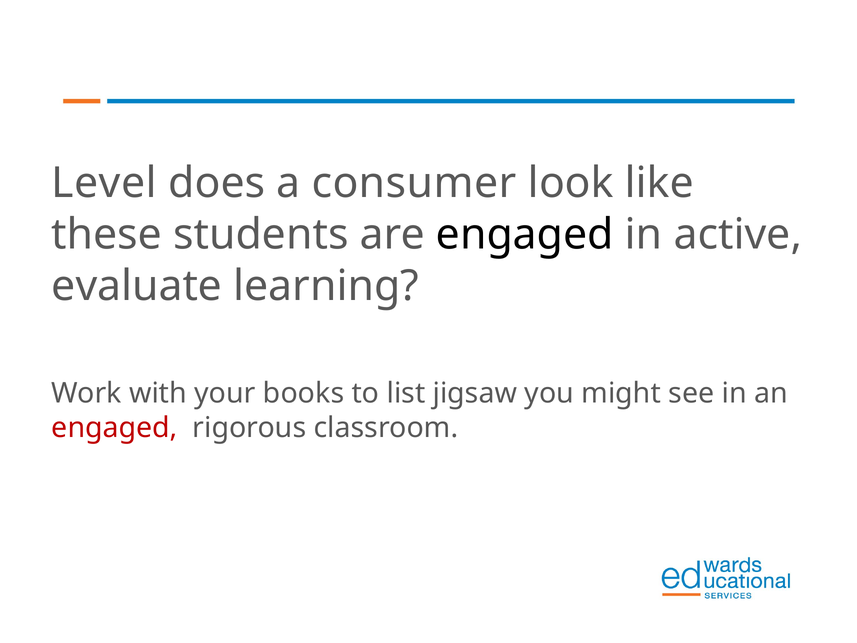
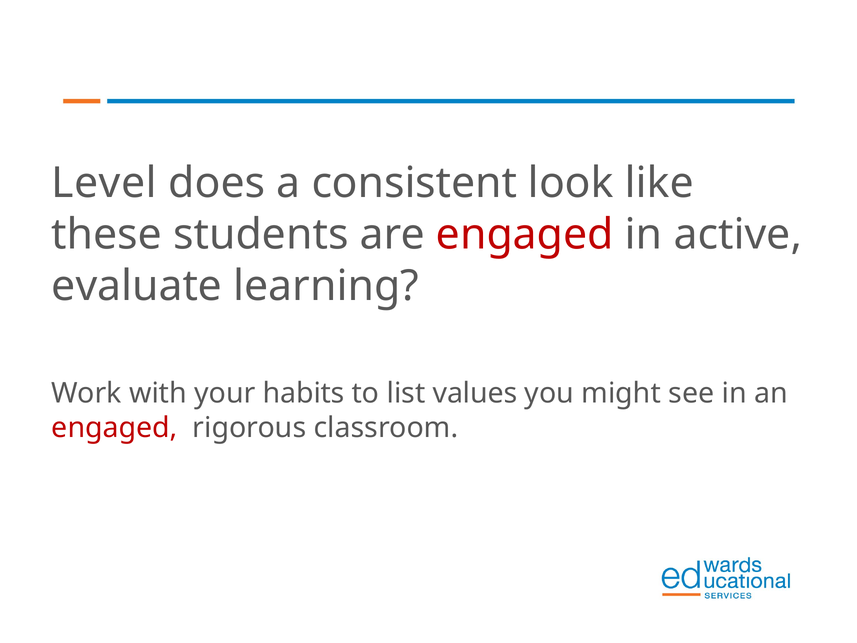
consumer: consumer -> consistent
engaged at (525, 234) colour: black -> red
books: books -> habits
jigsaw: jigsaw -> values
